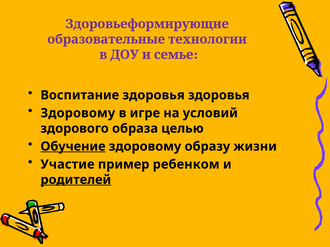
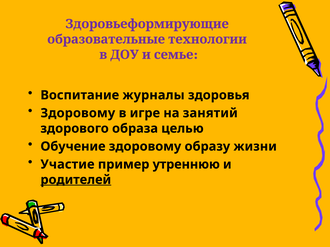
Воспитание здоровья: здоровья -> журналы
условий: условий -> занятий
Обучение underline: present -> none
ребенком: ребенком -> утреннюю
